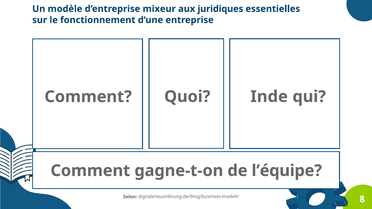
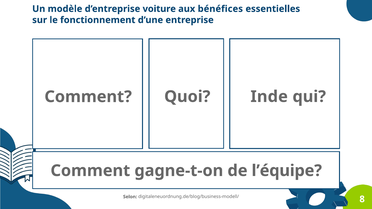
mixeur: mixeur -> voiture
juridiques: juridiques -> bénéfices
